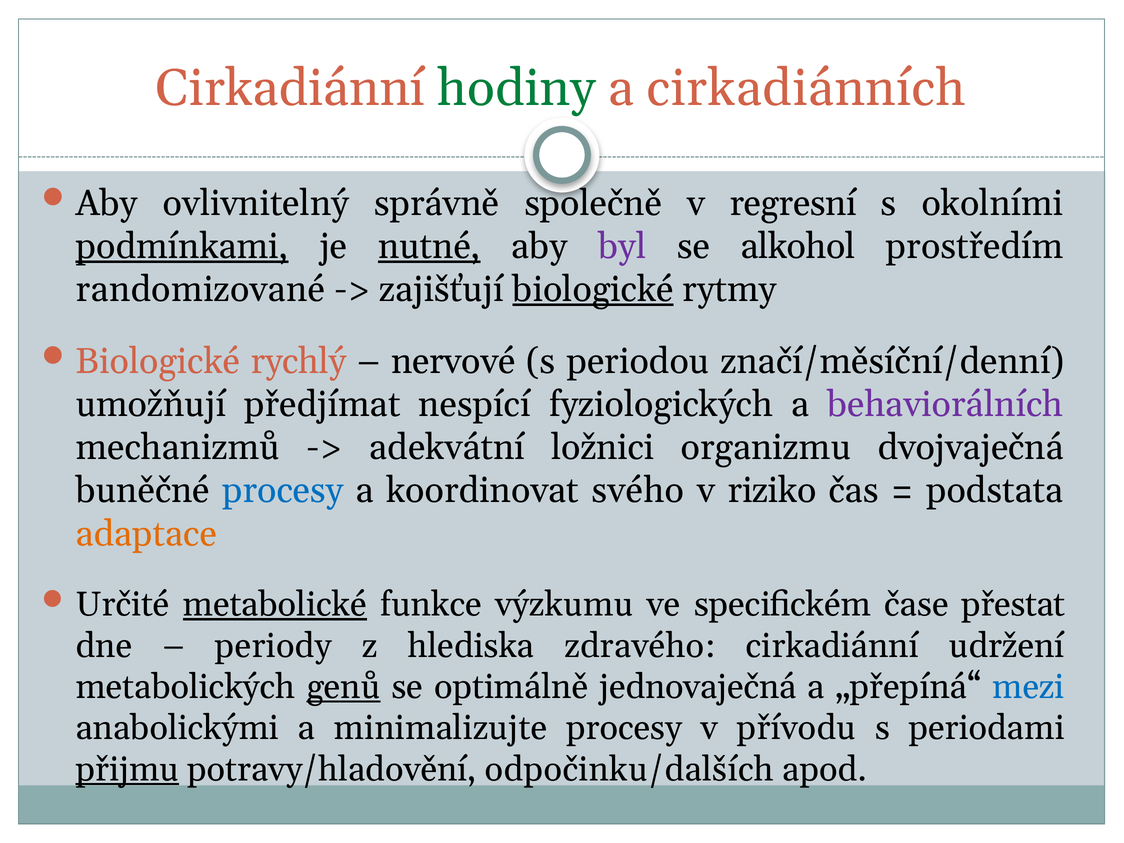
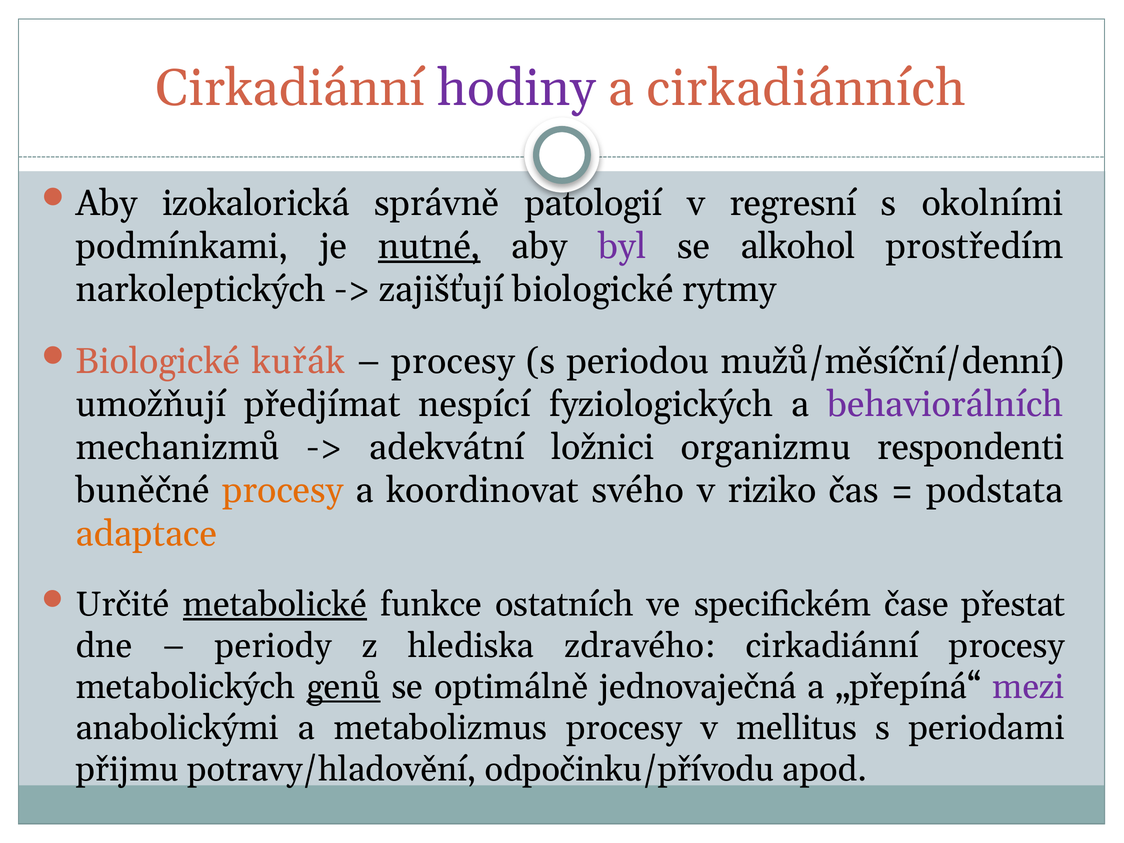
hodiny colour: green -> purple
ovlivnitelný: ovlivnitelný -> izokalorická
společně: společně -> patologií
podmínkami underline: present -> none
randomizované: randomizované -> narkoleptických
biologické at (593, 289) underline: present -> none
rychlý: rychlý -> kuřák
nervové at (453, 361): nervové -> procesy
značí/měsíční/denní: značí/měsíční/denní -> mužů/měsíční/denní
dvojvaječná: dvojvaječná -> respondenti
procesy at (283, 491) colour: blue -> orange
výzkumu: výzkumu -> ostatních
cirkadiánní udržení: udržení -> procesy
mezi colour: blue -> purple
minimalizujte: minimalizujte -> metabolizmus
přívodu: přívodu -> mellitus
přijmu underline: present -> none
odpočinku/dalších: odpočinku/dalších -> odpočinku/přívodu
